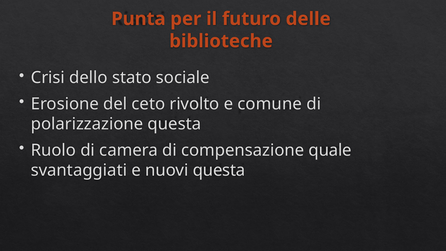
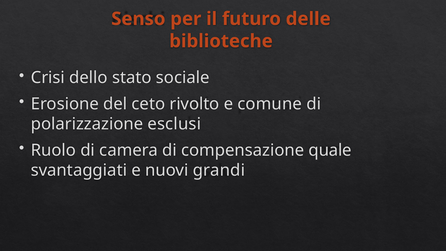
Punta: Punta -> Senso
polarizzazione questa: questa -> esclusi
nuovi questa: questa -> grandi
